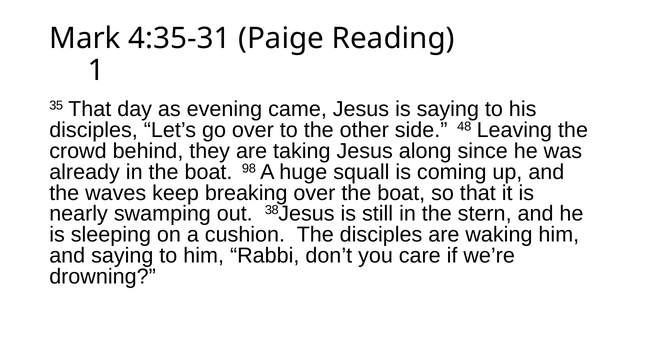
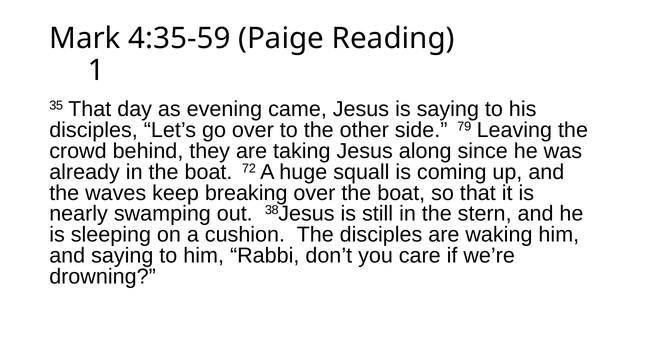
4:35-31: 4:35-31 -> 4:35-59
48: 48 -> 79
98: 98 -> 72
